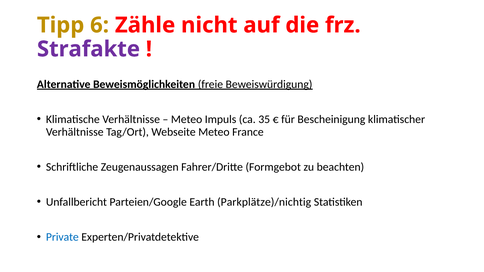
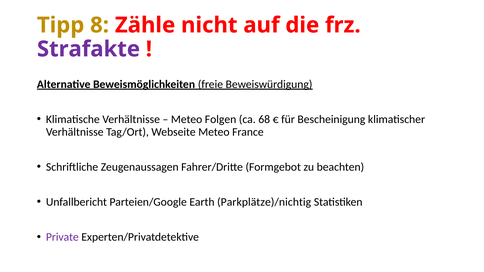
6: 6 -> 8
Impuls: Impuls -> Folgen
35: 35 -> 68
Private colour: blue -> purple
